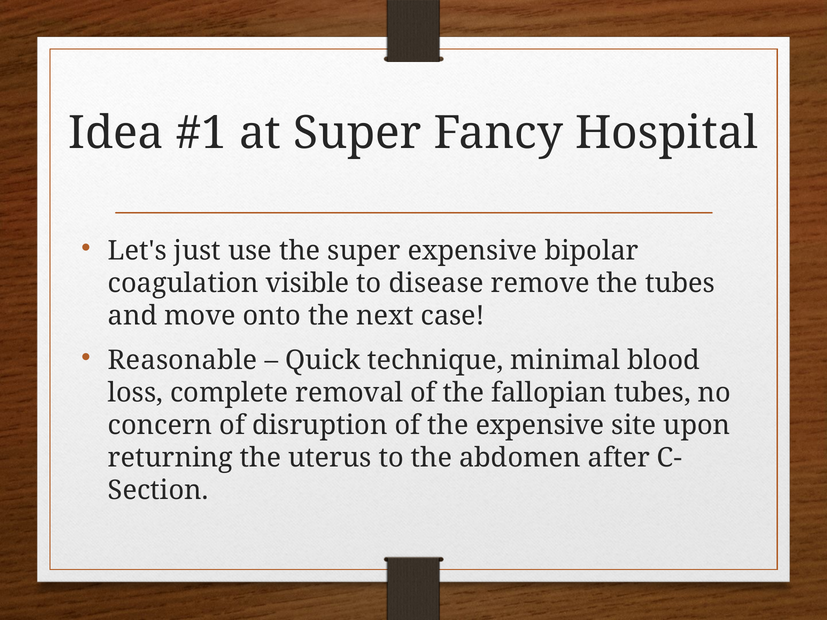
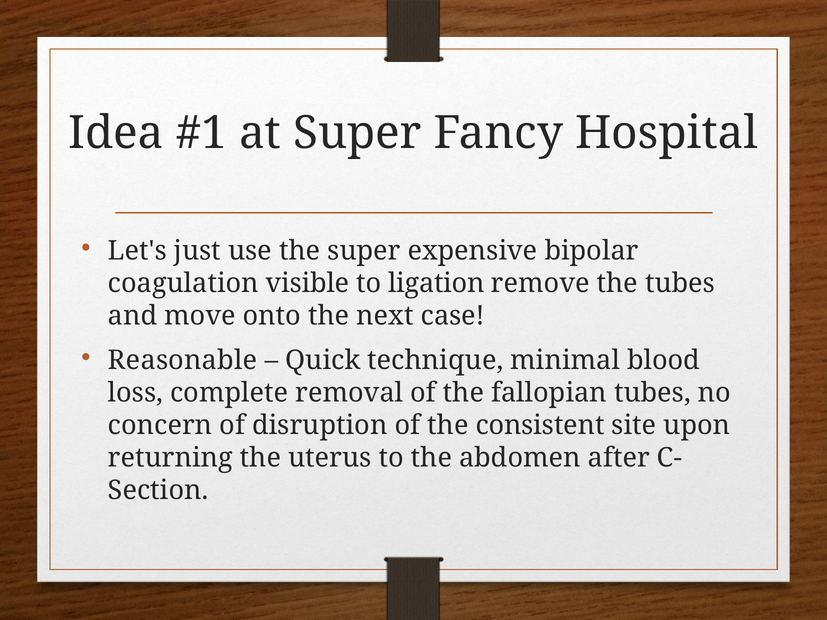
disease: disease -> ligation
the expensive: expensive -> consistent
